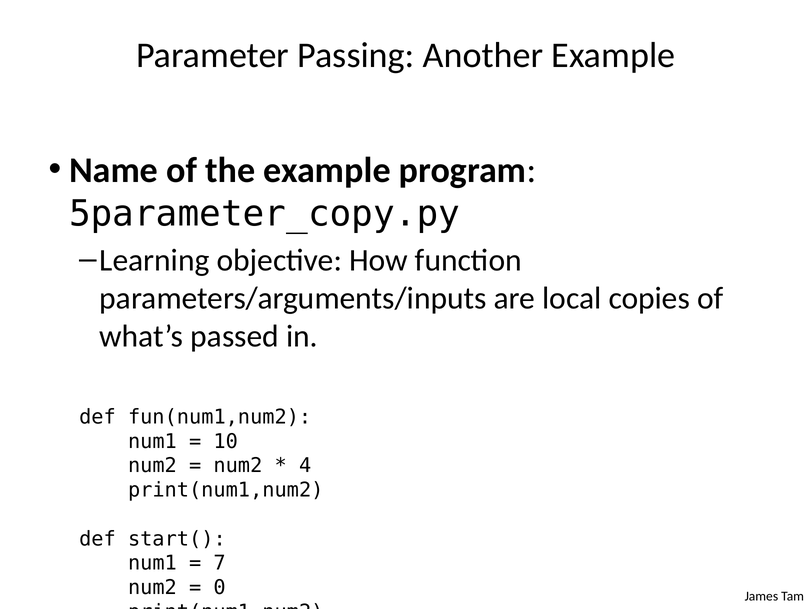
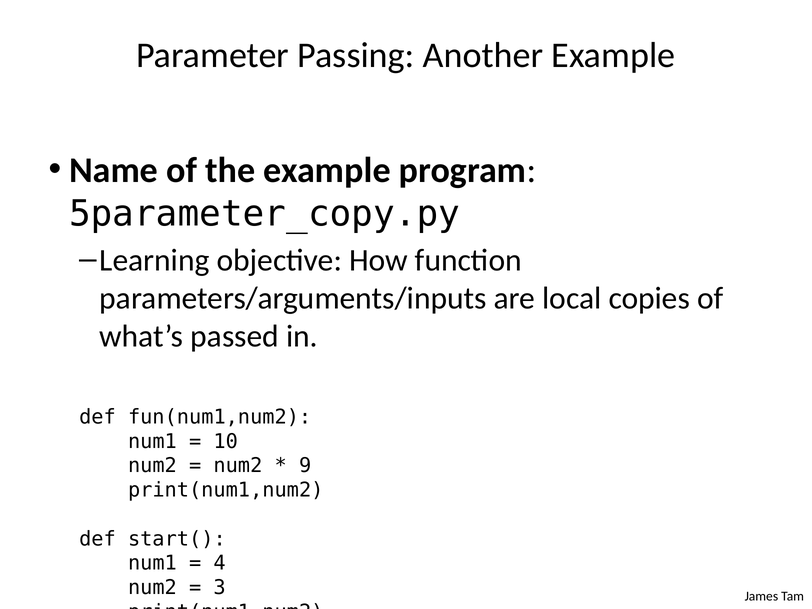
4: 4 -> 9
7: 7 -> 4
0: 0 -> 3
